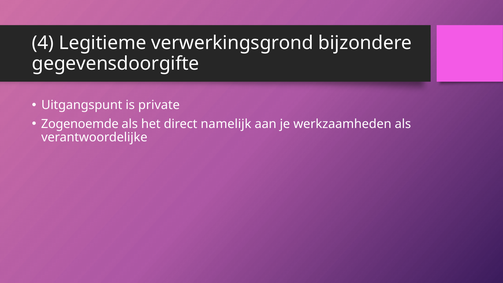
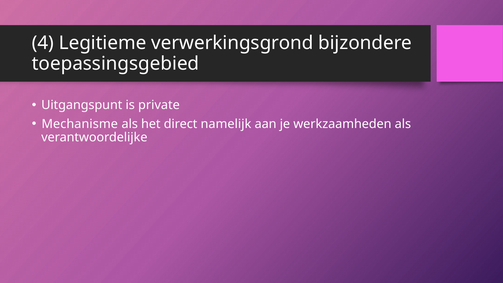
gegevensdoorgifte: gegevensdoorgifte -> toepassingsgebied
Zogenoemde: Zogenoemde -> Mechanisme
